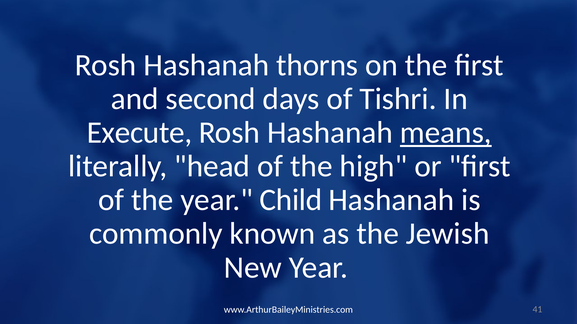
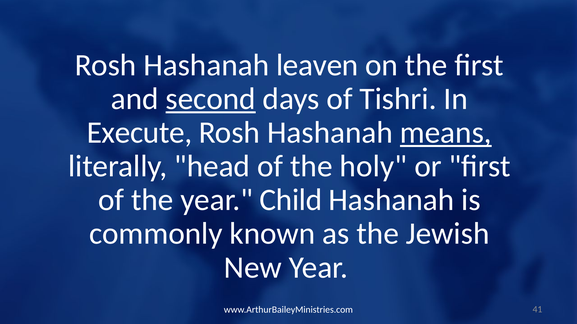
thorns: thorns -> leaven
second underline: none -> present
high: high -> holy
